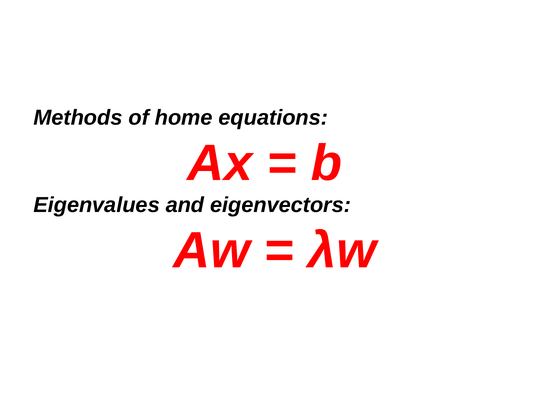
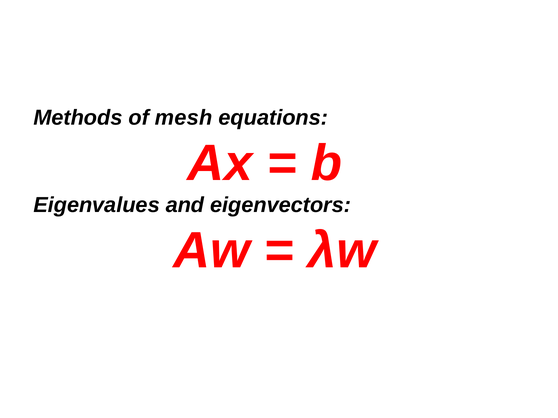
home: home -> mesh
